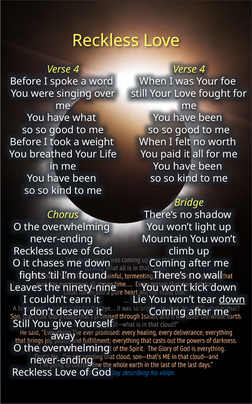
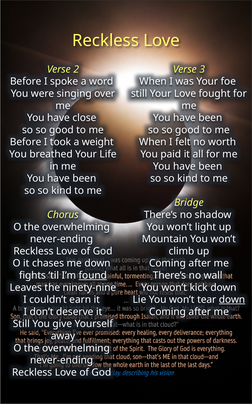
4 at (76, 69): 4 -> 2
4 at (202, 69): 4 -> 3
what: what -> close
found underline: none -> present
